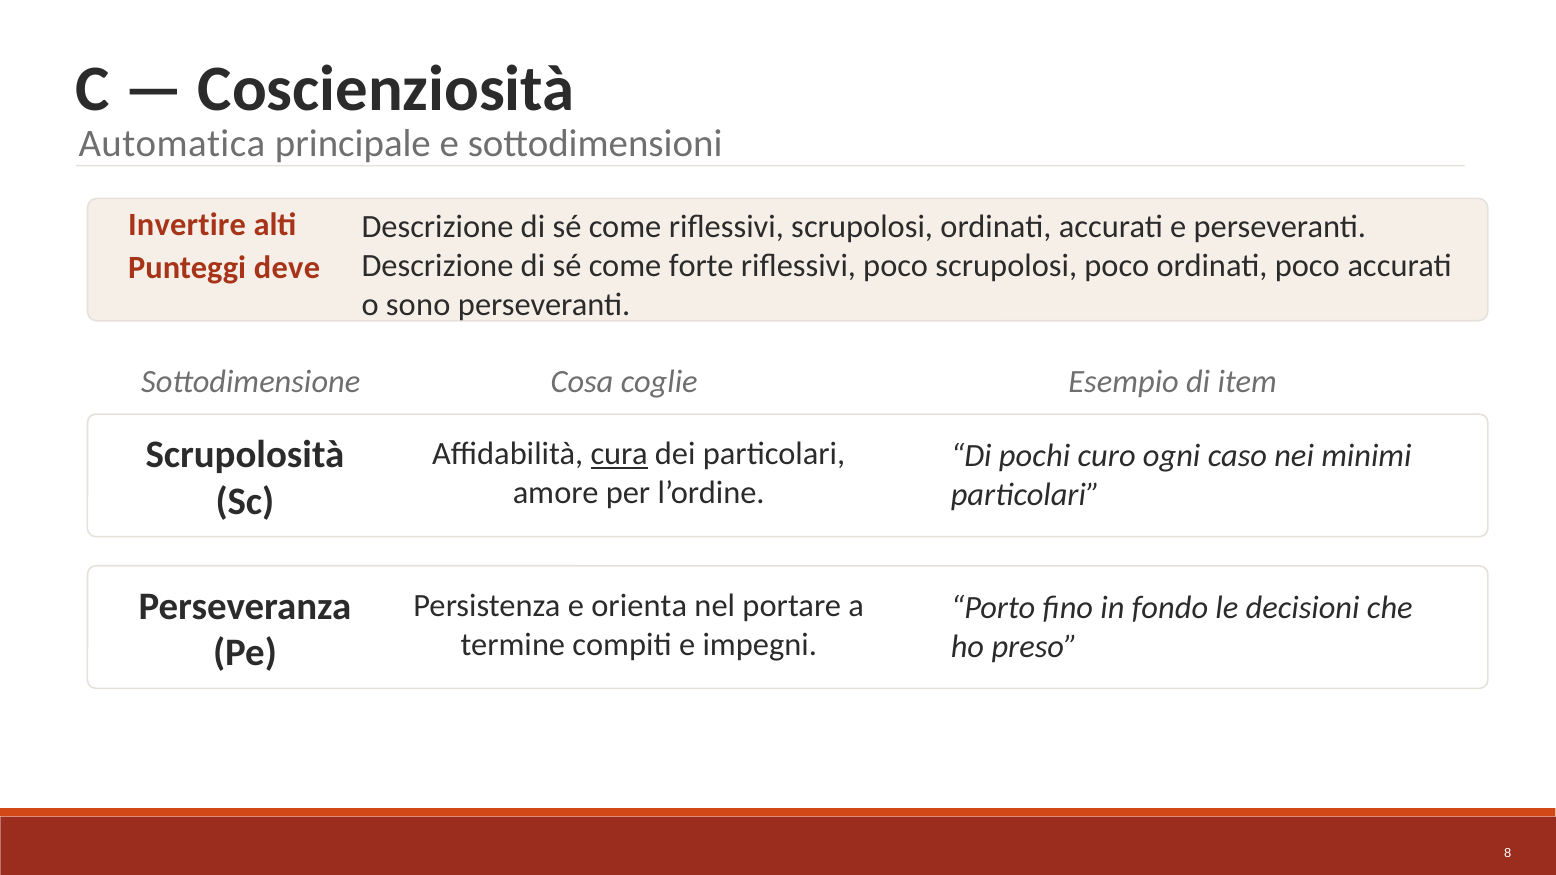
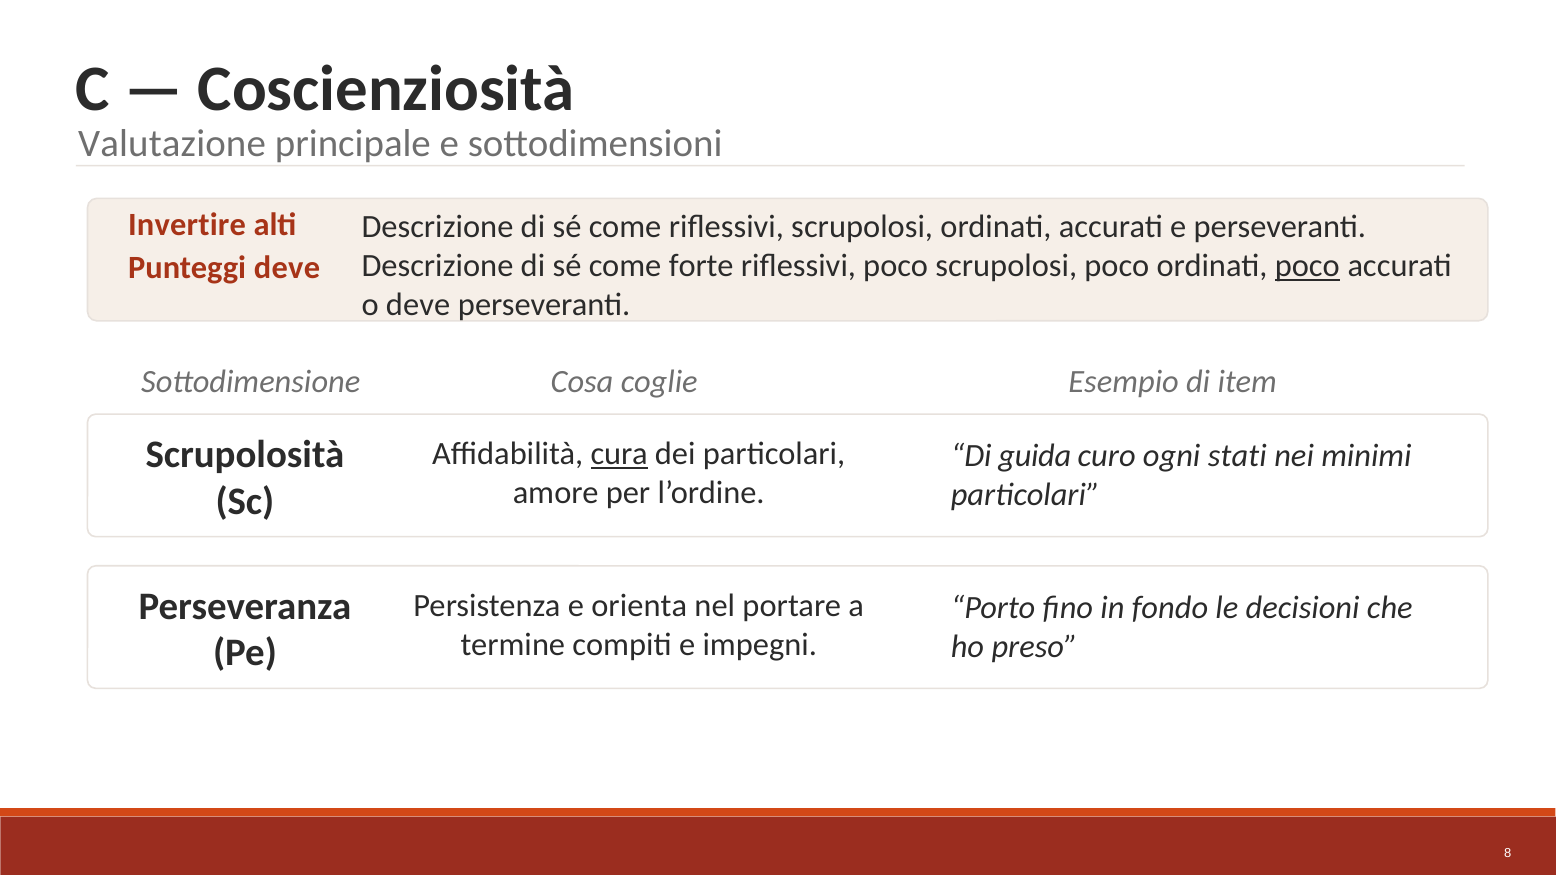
Automatica: Automatica -> Valutazione
poco at (1307, 266) underline: none -> present
o sono: sono -> deve
pochi: pochi -> guida
caso: caso -> stati
